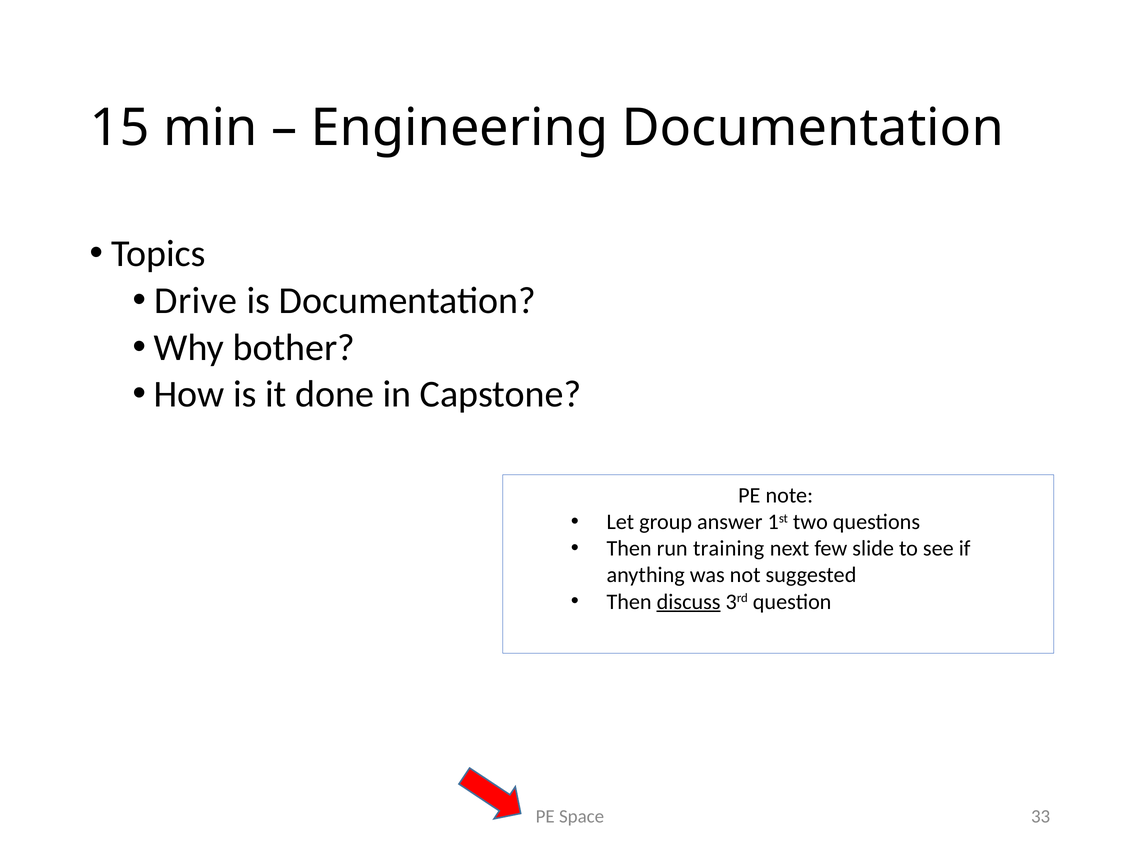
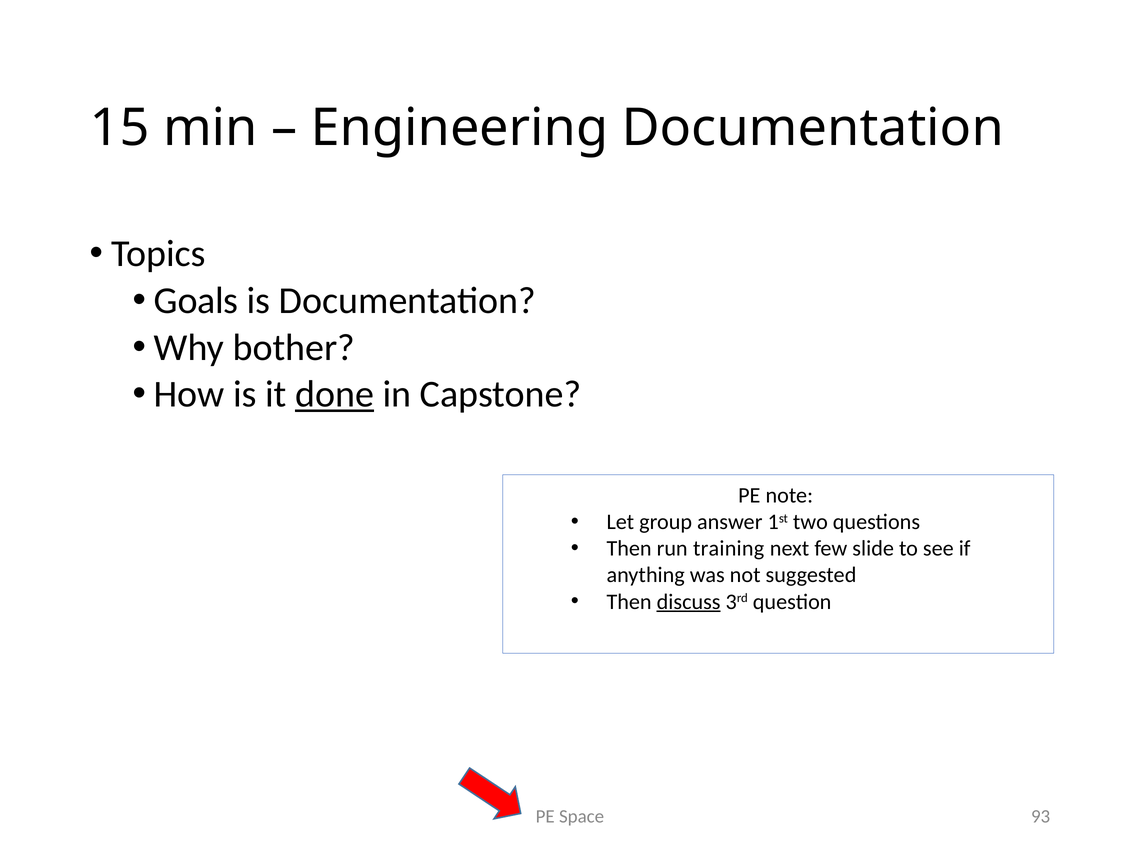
Drive: Drive -> Goals
done underline: none -> present
33: 33 -> 93
